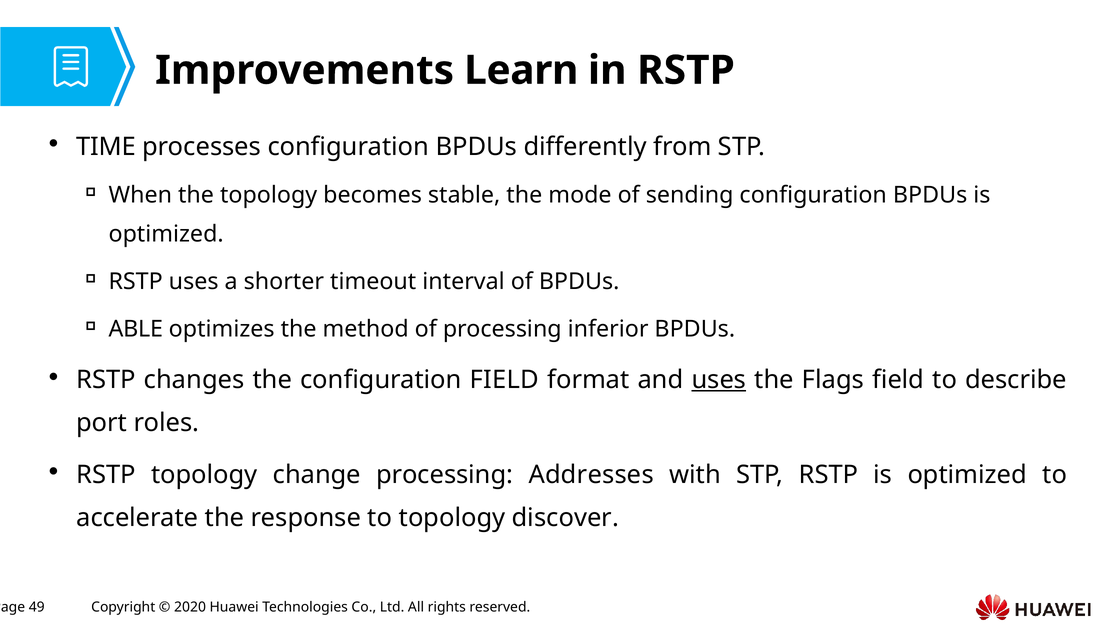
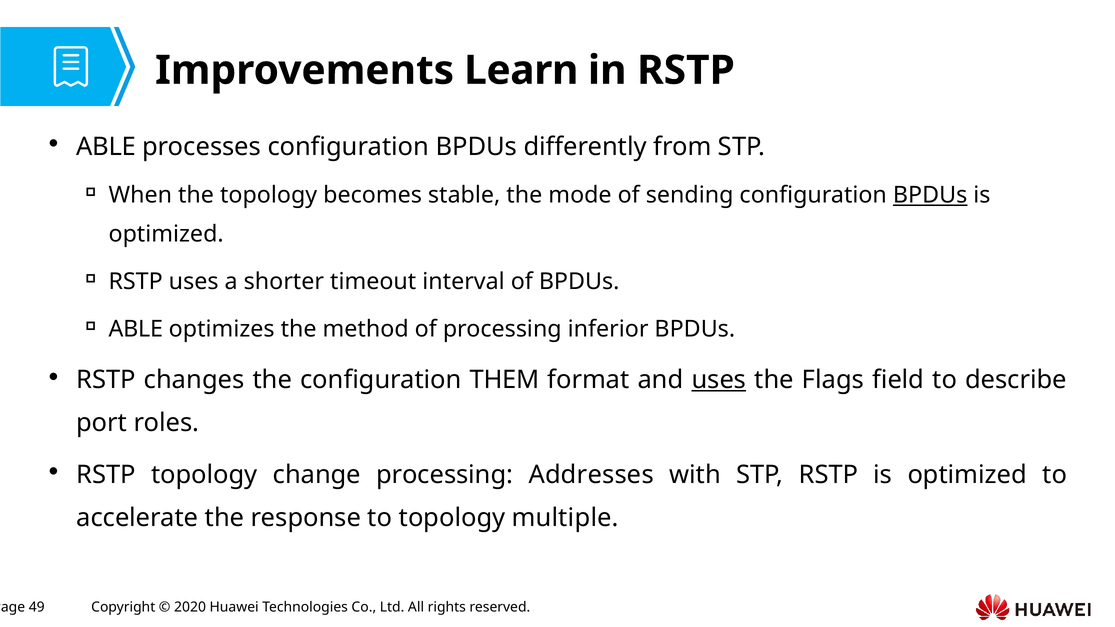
TIME at (106, 147): TIME -> ABLE
BPDUs at (930, 195) underline: none -> present
configuration FIELD: FIELD -> THEM
discover: discover -> multiple
